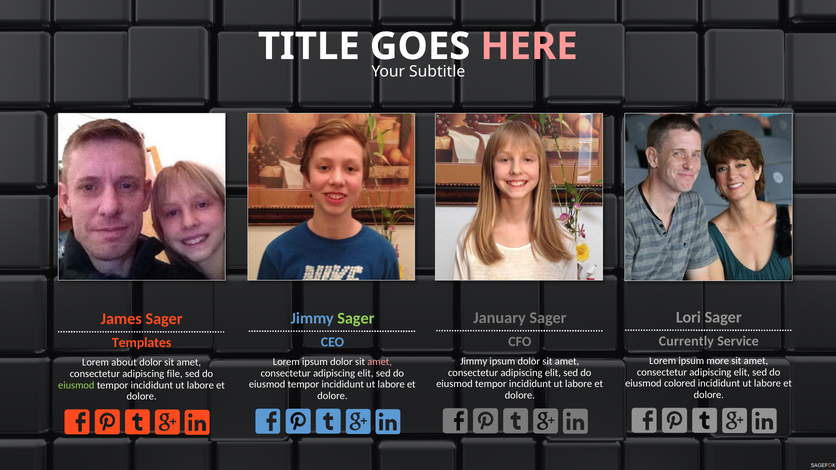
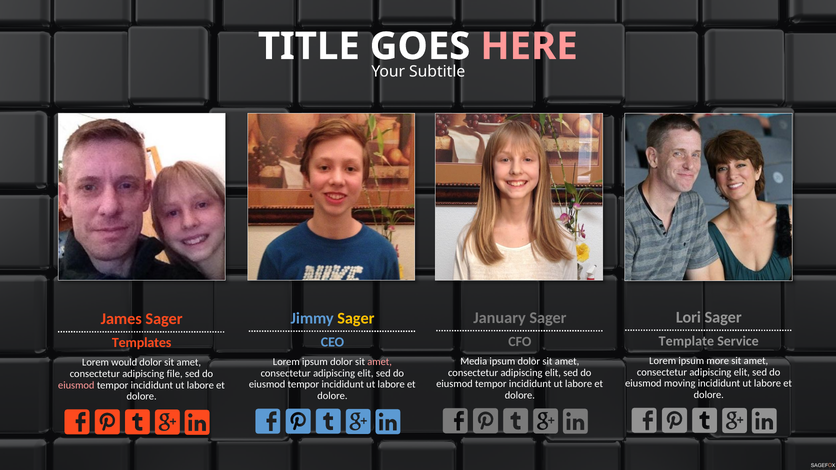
Sager at (356, 318) colour: light green -> yellow
Currently: Currently -> Template
Jimmy at (474, 362): Jimmy -> Media
about: about -> would
colored: colored -> moving
eiusmod at (76, 385) colour: light green -> pink
